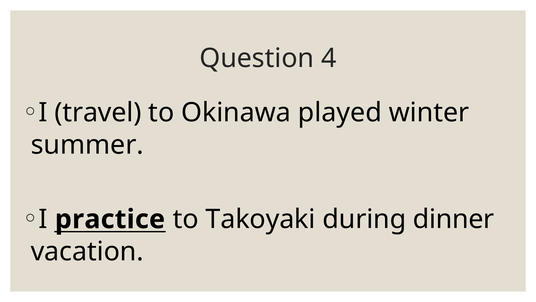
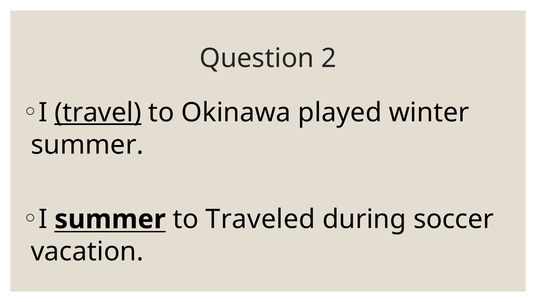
4: 4 -> 2
travel underline: none -> present
I practice: practice -> summer
Takoyaki: Takoyaki -> Traveled
dinner: dinner -> soccer
